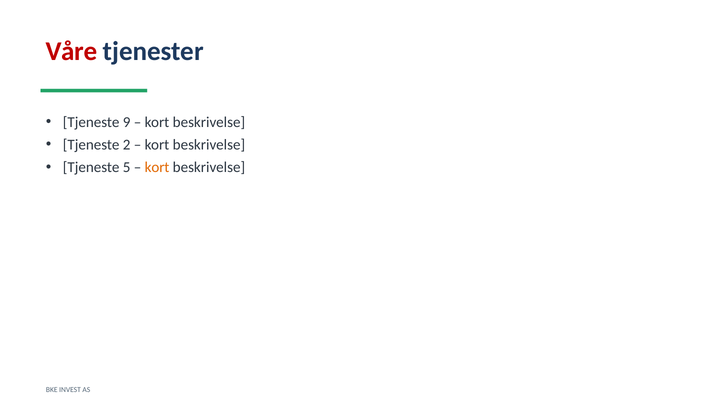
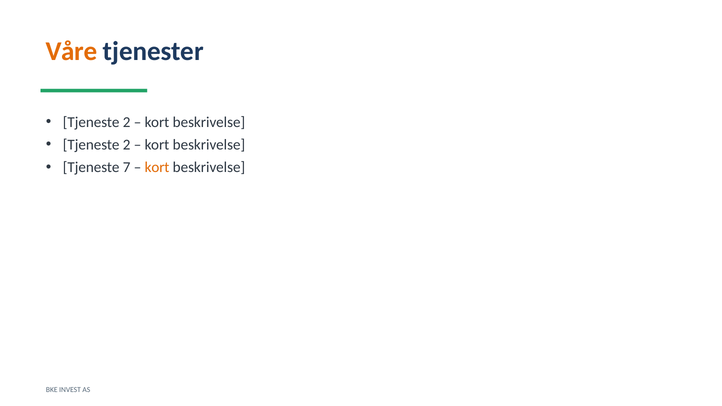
Våre colour: red -> orange
9 at (127, 122): 9 -> 2
5: 5 -> 7
